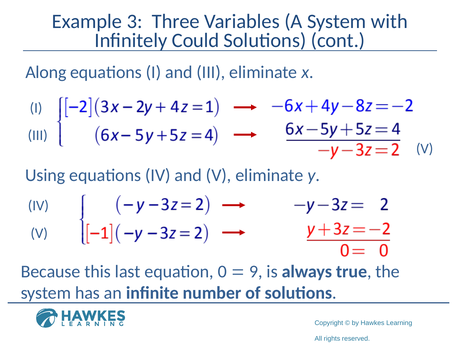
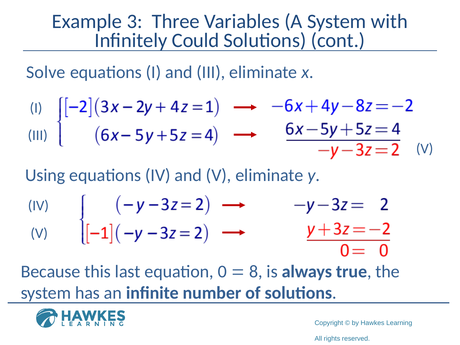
Along: Along -> Solve
9: 9 -> 8
